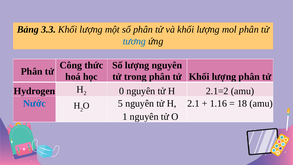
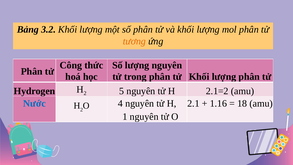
3.3: 3.3 -> 3.2
tương colour: blue -> orange
0: 0 -> 5
5: 5 -> 4
